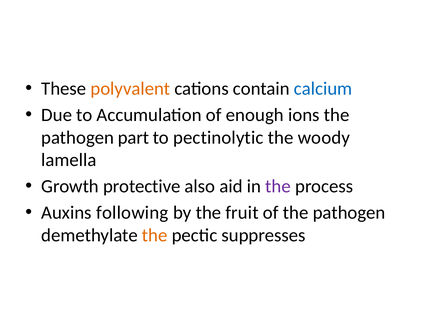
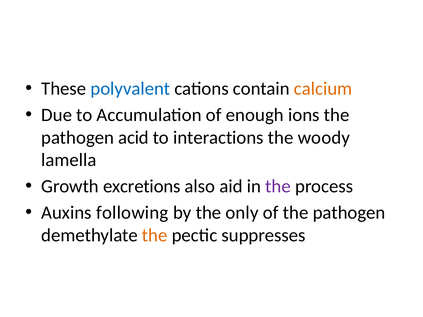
polyvalent colour: orange -> blue
calcium colour: blue -> orange
part: part -> acid
pectinolytic: pectinolytic -> interactions
protective: protective -> excretions
fruit: fruit -> only
